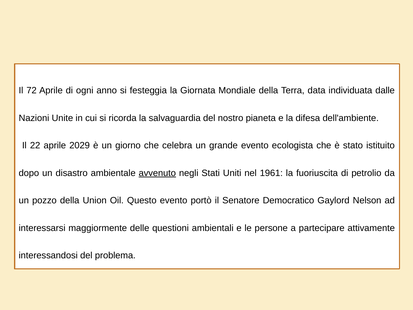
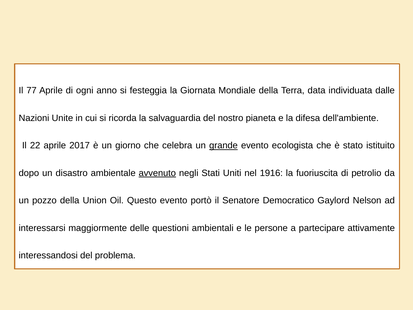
72: 72 -> 77
2029: 2029 -> 2017
grande underline: none -> present
1961: 1961 -> 1916
